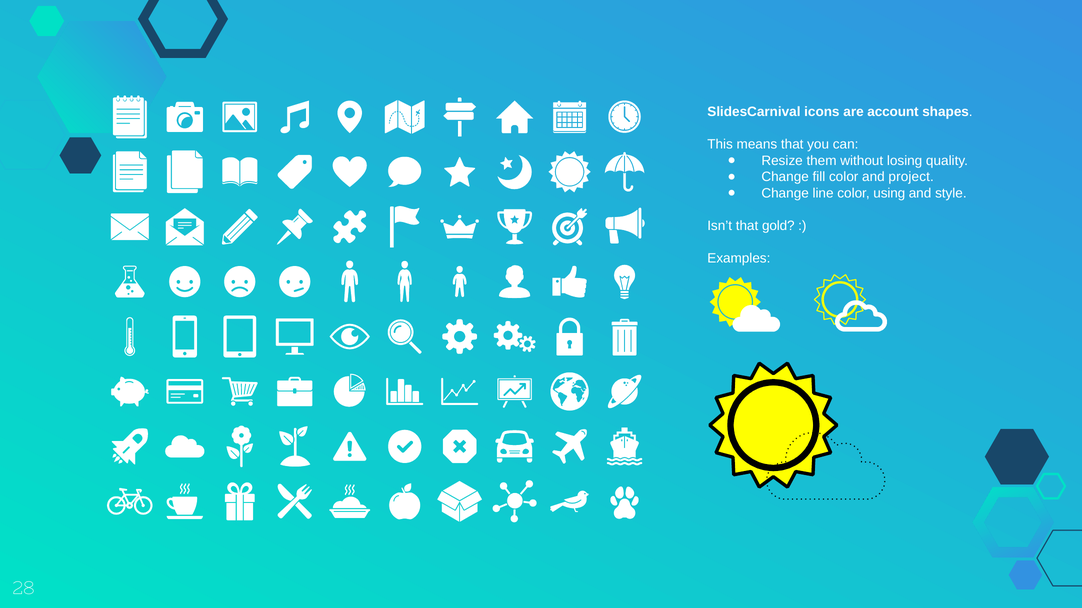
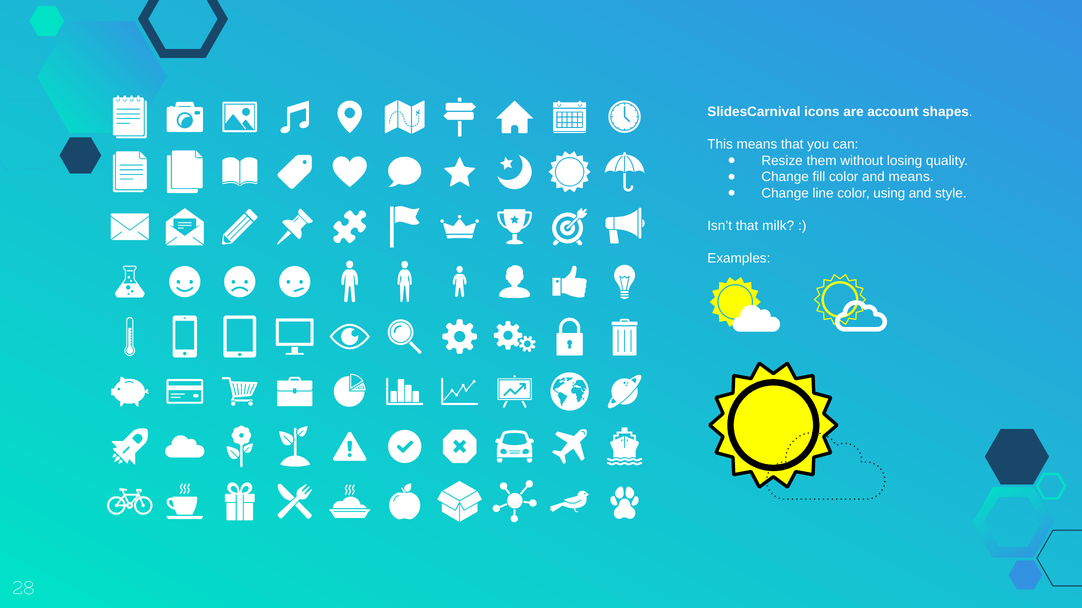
and project: project -> means
gold: gold -> milk
